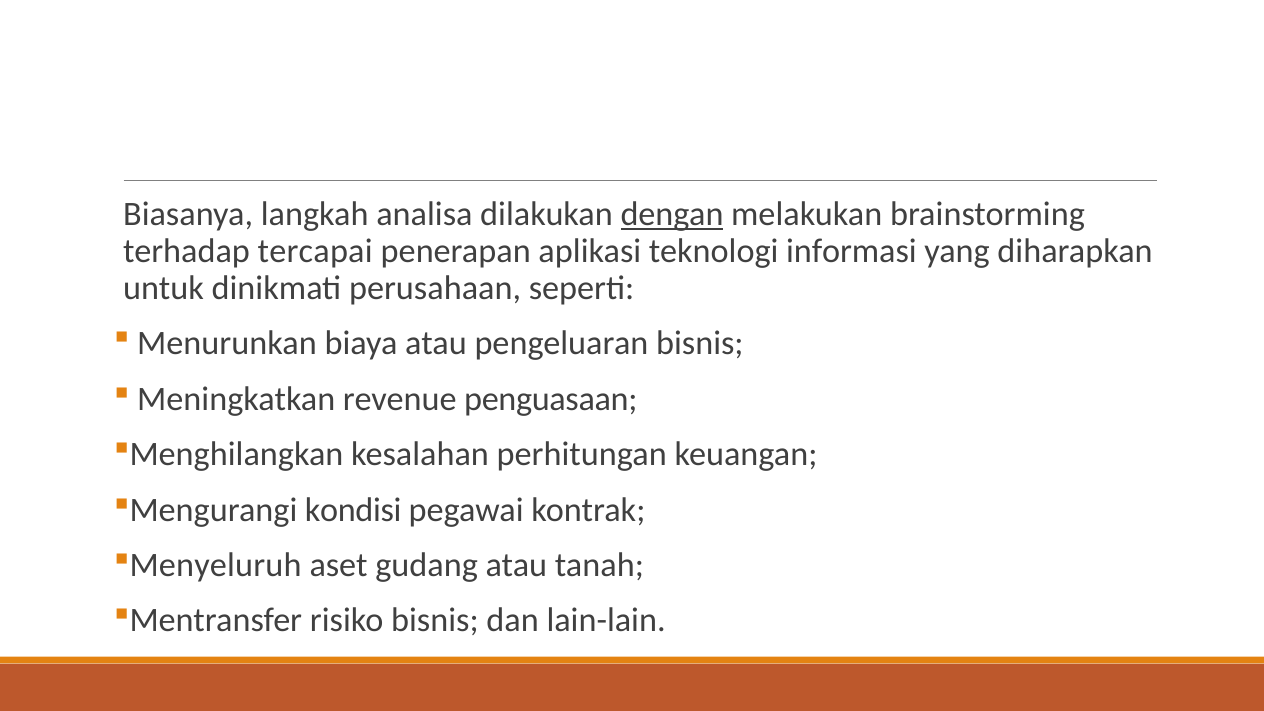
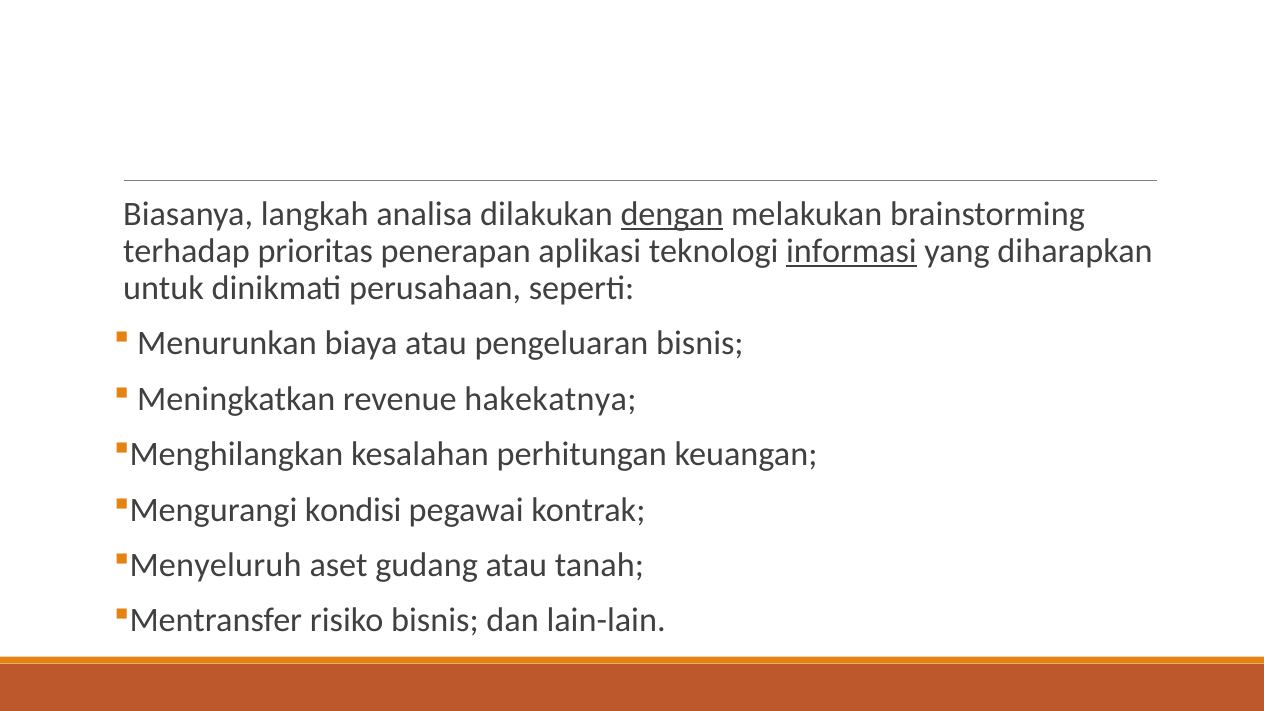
tercapai: tercapai -> prioritas
informasi underline: none -> present
penguasaan: penguasaan -> hakekatnya
